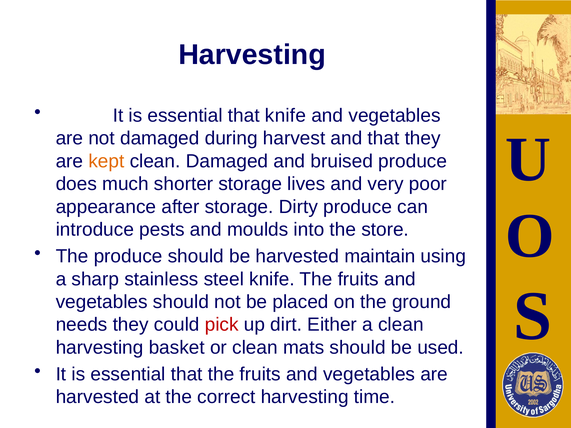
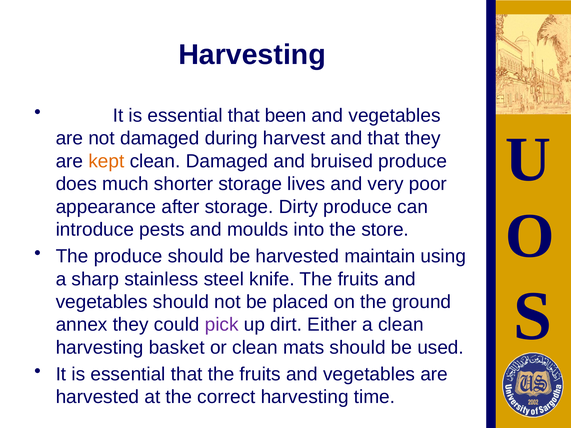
that knife: knife -> been
needs: needs -> annex
pick colour: red -> purple
